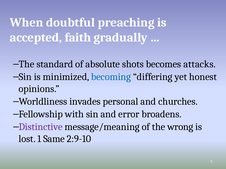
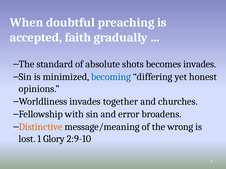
becomes attacks: attacks -> invades
personal: personal -> together
Distinctive colour: purple -> orange
Same: Same -> Glory
